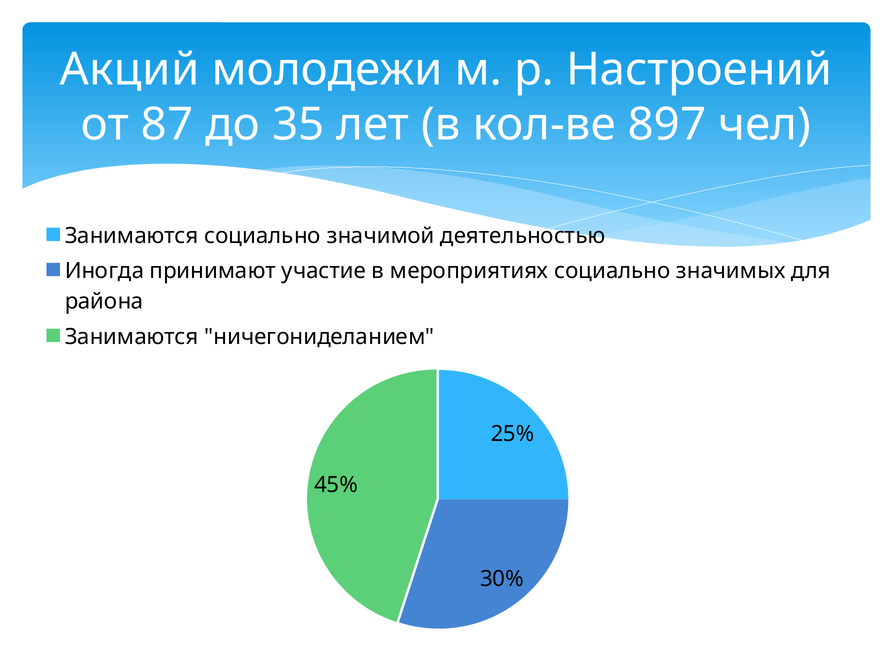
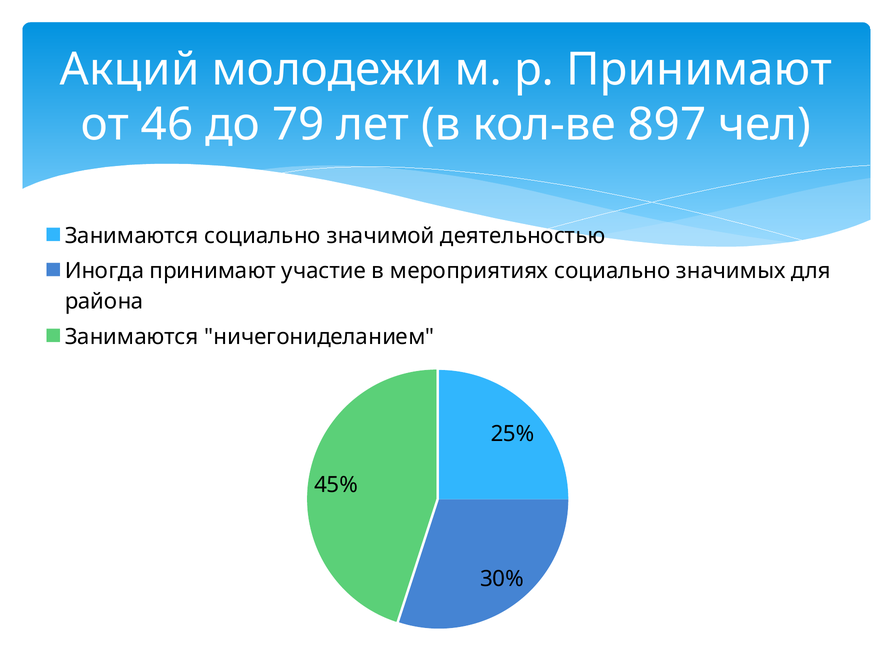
р Настроений: Настроений -> Принимают
87: 87 -> 46
35: 35 -> 79
